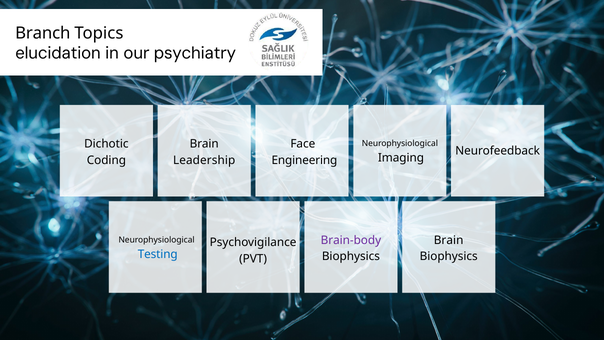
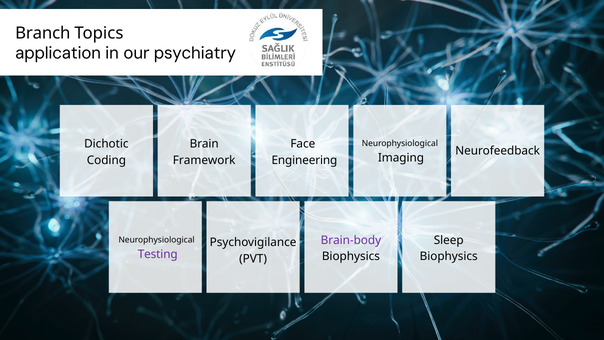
elucidation: elucidation -> application
Leadership: Leadership -> Framework
Brain at (449, 240): Brain -> Sleep
Testing colour: blue -> purple
